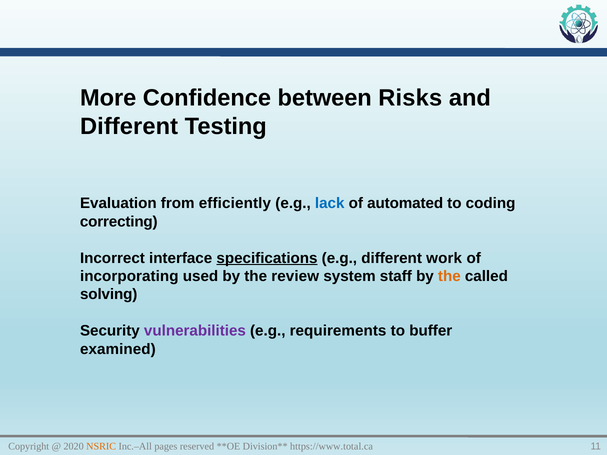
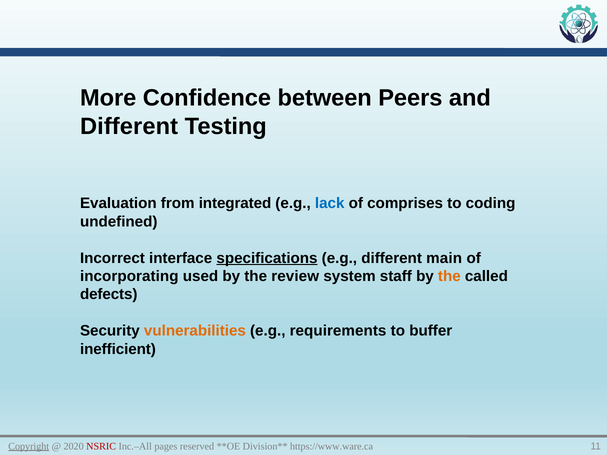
Risks: Risks -> Peers
efficiently: efficiently -> integrated
automated: automated -> comprises
correcting: correcting -> undefined
work: work -> main
solving: solving -> defects
vulnerabilities colour: purple -> orange
examined: examined -> inefficient
Copyright underline: none -> present
NSRIC colour: orange -> red
https://www.total.ca: https://www.total.ca -> https://www.ware.ca
